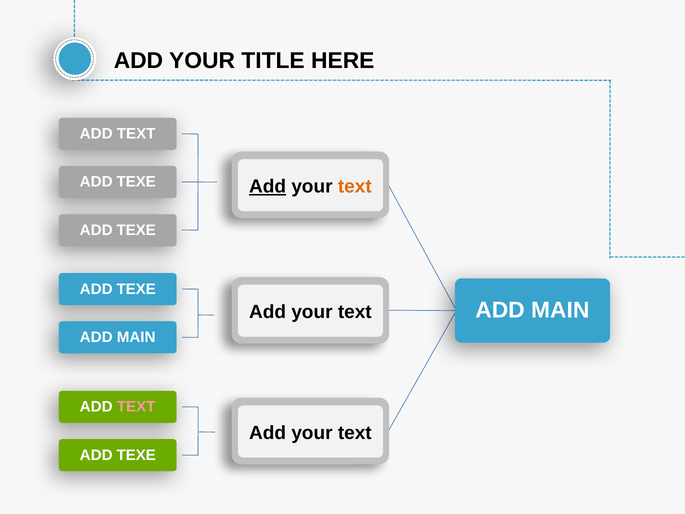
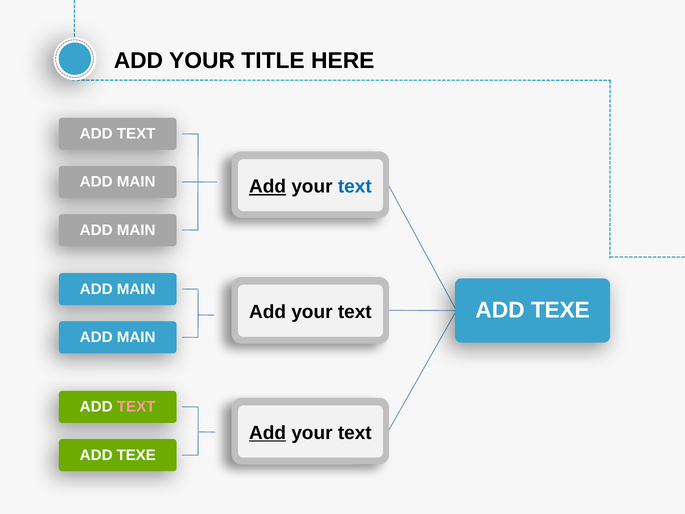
TEXE at (136, 182): TEXE -> MAIN
text at (355, 186) colour: orange -> blue
TEXE at (136, 230): TEXE -> MAIN
TEXE at (136, 289): TEXE -> MAIN
MAIN at (560, 310): MAIN -> TEXE
Add at (268, 433) underline: none -> present
